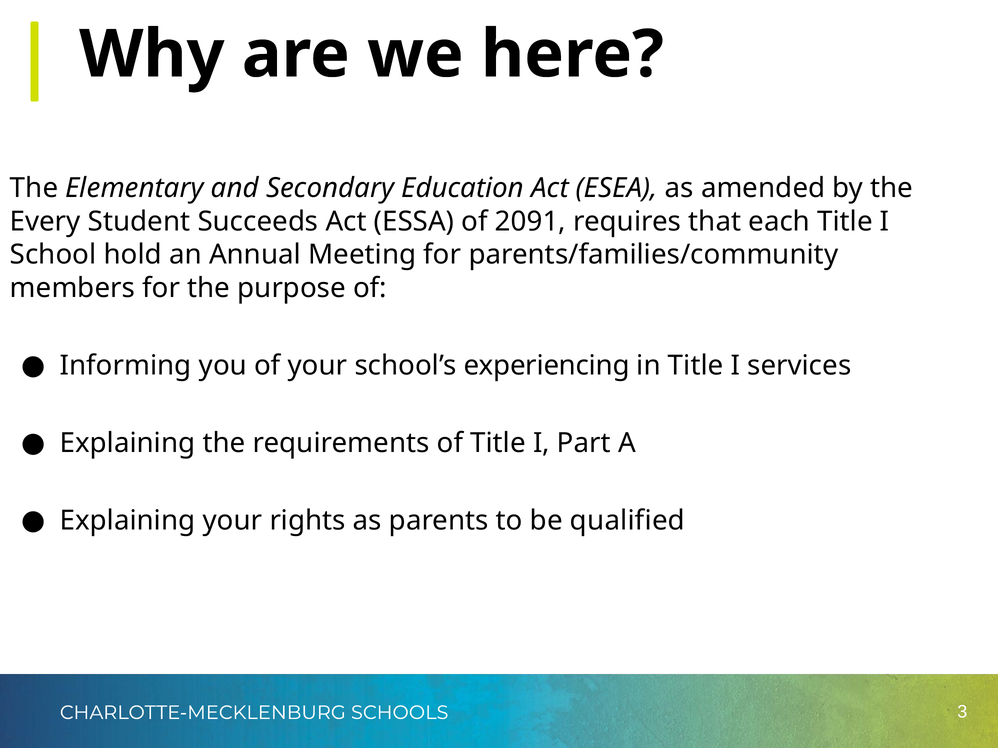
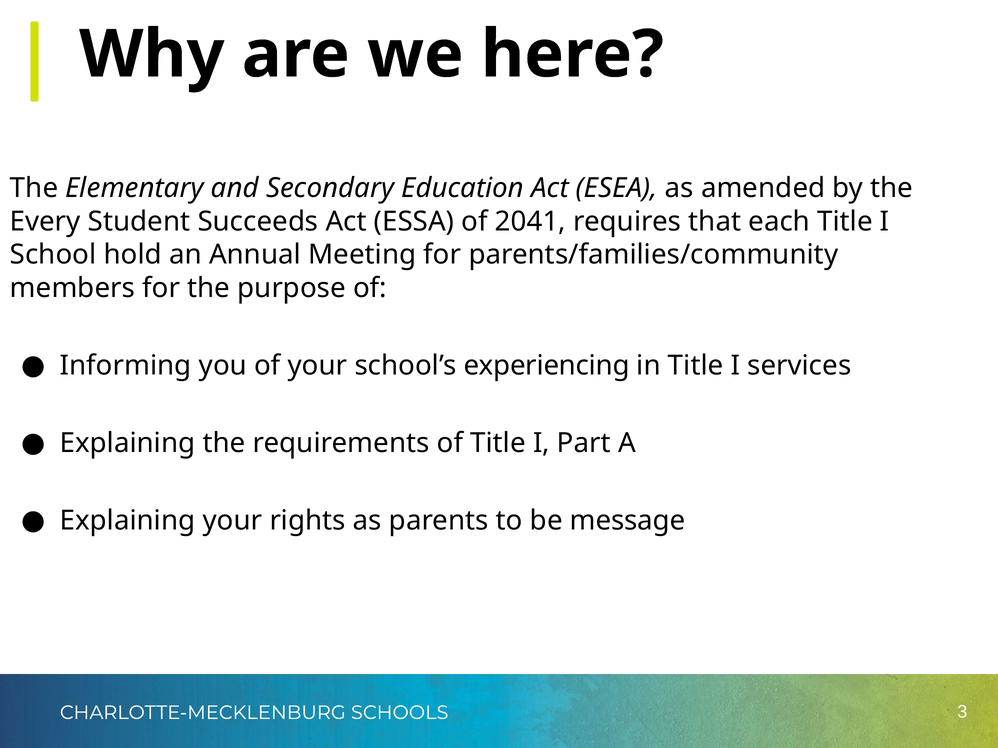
2091: 2091 -> 2041
qualified: qualified -> message
